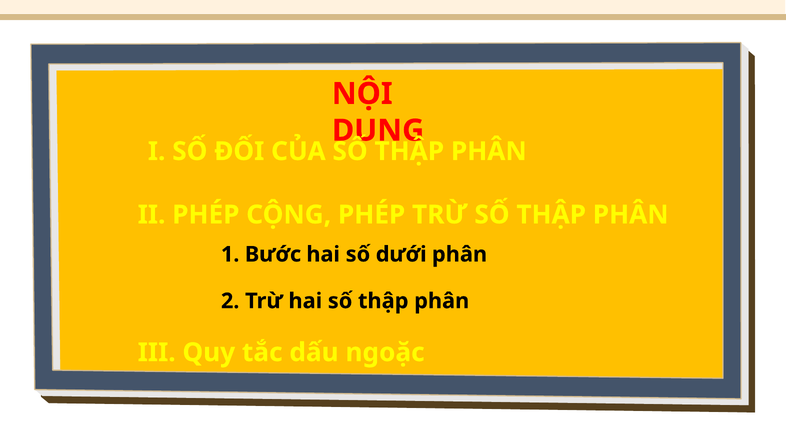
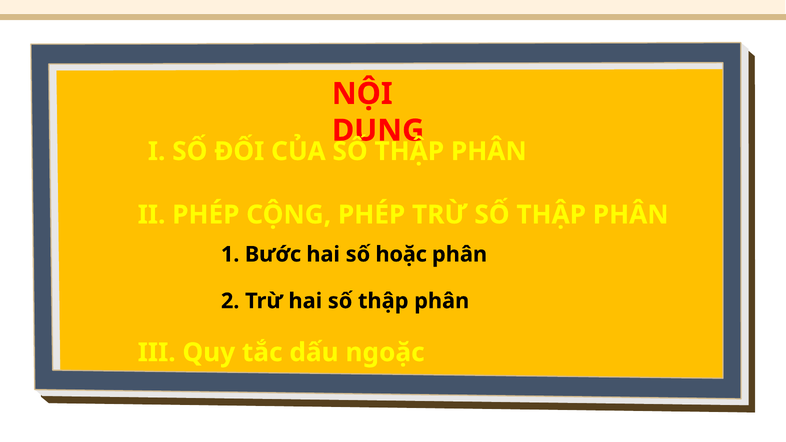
dưới: dưới -> hoặc
